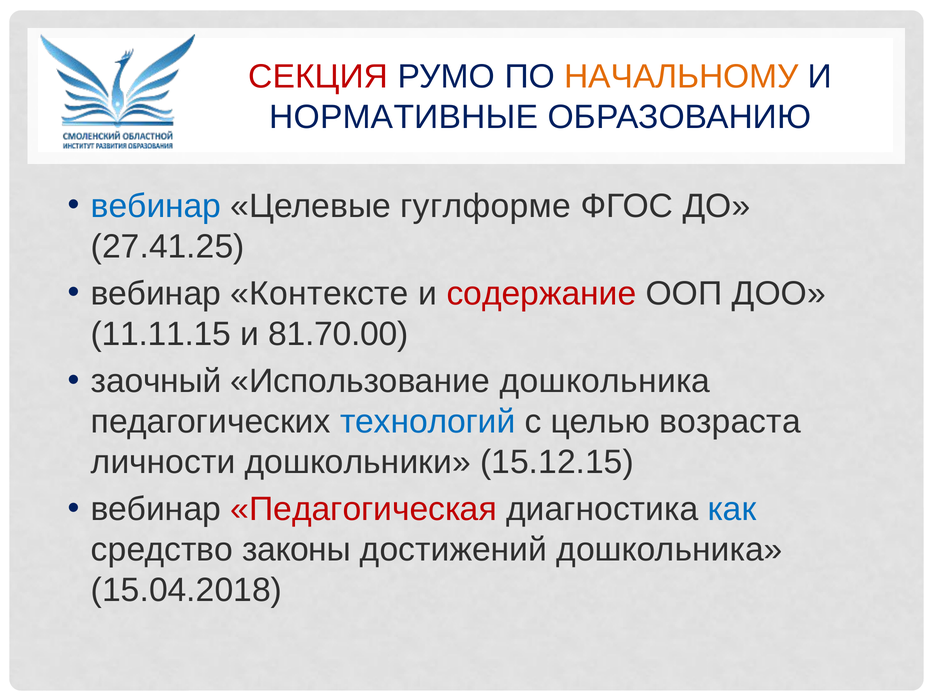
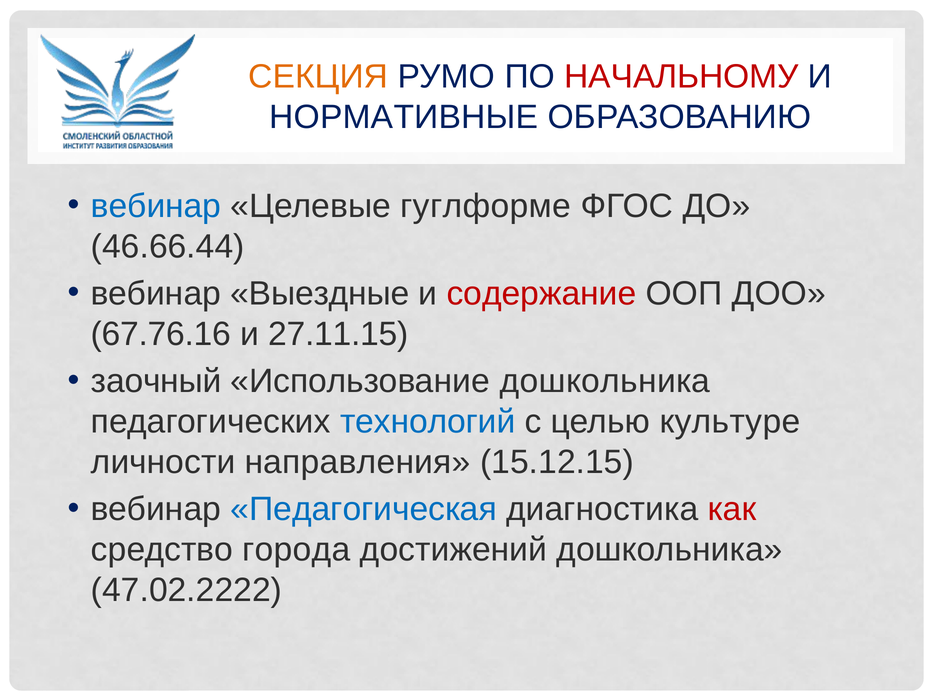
СЕКЦИЯ colour: red -> orange
НАЧАЛЬНОМУ colour: orange -> red
27.41.25: 27.41.25 -> 46.66.44
Контексте: Контексте -> Выездные
11.11.15: 11.11.15 -> 67.76.16
81.70.00: 81.70.00 -> 27.11.15
возраста: возраста -> культуре
дошкольники: дошкольники -> направления
Педагогическая colour: red -> blue
как colour: blue -> red
законы: законы -> города
15.04.2018: 15.04.2018 -> 47.02.2222
